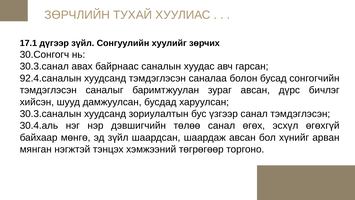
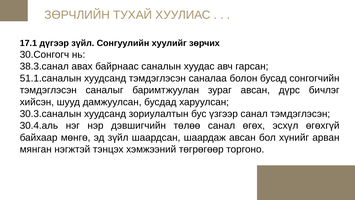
30.3.санал: 30.3.санал -> 38.3.санал
92.4.саналын: 92.4.саналын -> 51.1.саналын
